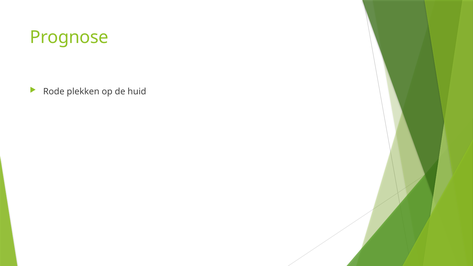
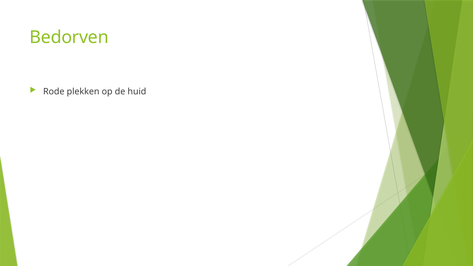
Prognose: Prognose -> Bedorven
